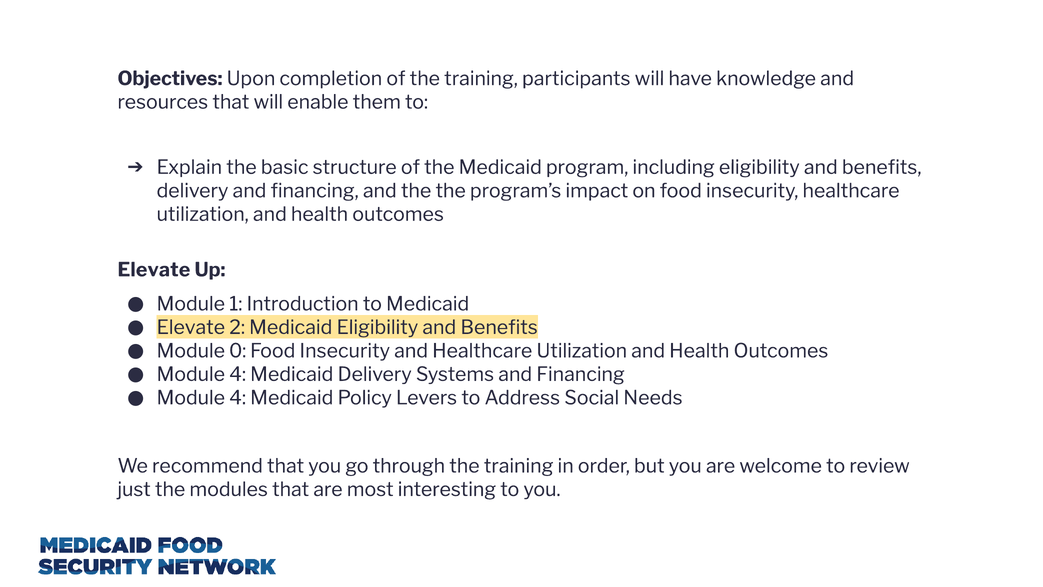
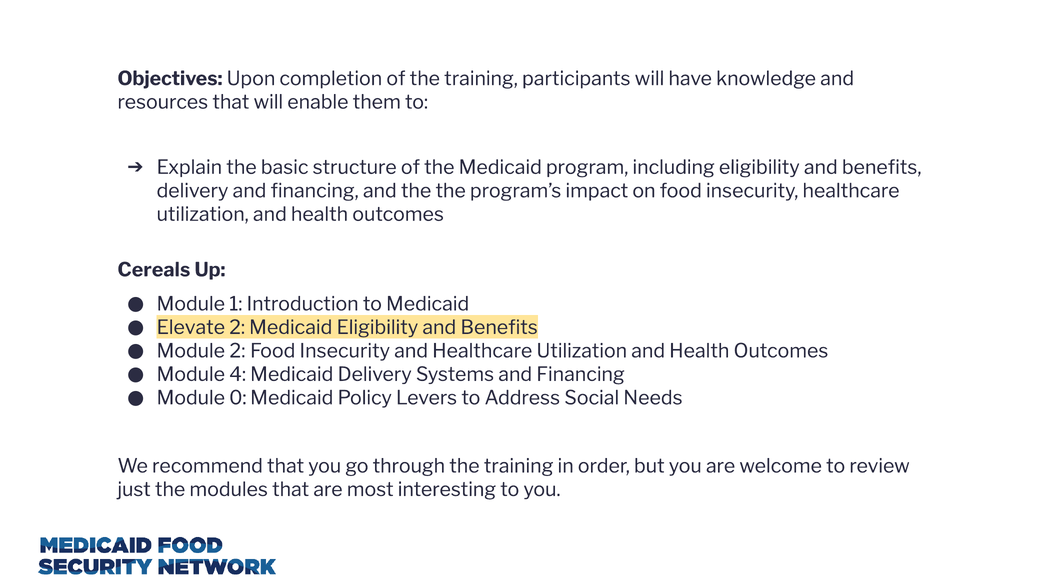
Elevate at (154, 270): Elevate -> Cereals
Module 0: 0 -> 2
4 at (238, 398): 4 -> 0
